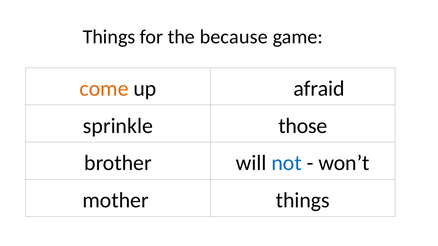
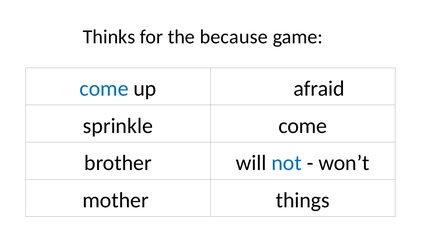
Things at (109, 37): Things -> Thinks
come at (104, 89) colour: orange -> blue
sprinkle those: those -> come
